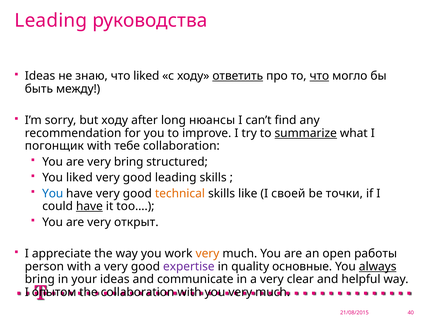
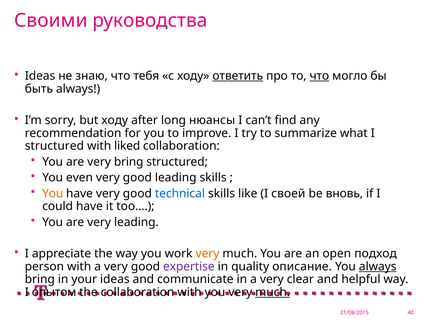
Leading at (51, 21): Leading -> Своими
что liked: liked -> тебя
быть между: между -> always
summarize underline: present -> none
погонщик at (54, 146): погонщик -> structured
тебе: тебе -> liked
You liked: liked -> even
You at (53, 193) colour: blue -> orange
technical colour: orange -> blue
точки: точки -> вновь
have at (89, 206) underline: present -> none
very открыт: открыт -> leading
работы: работы -> подход
основные: основные -> описание
much at (273, 292) underline: none -> present
